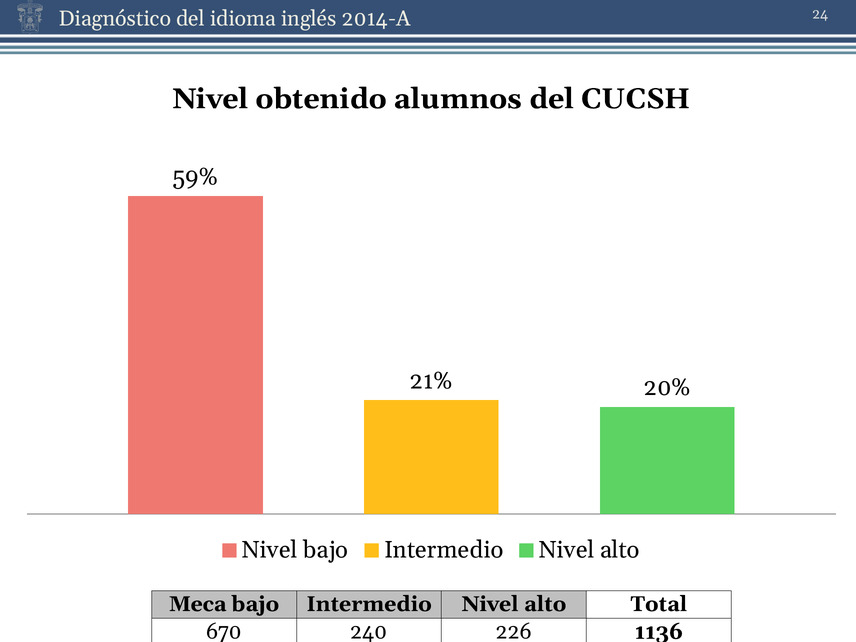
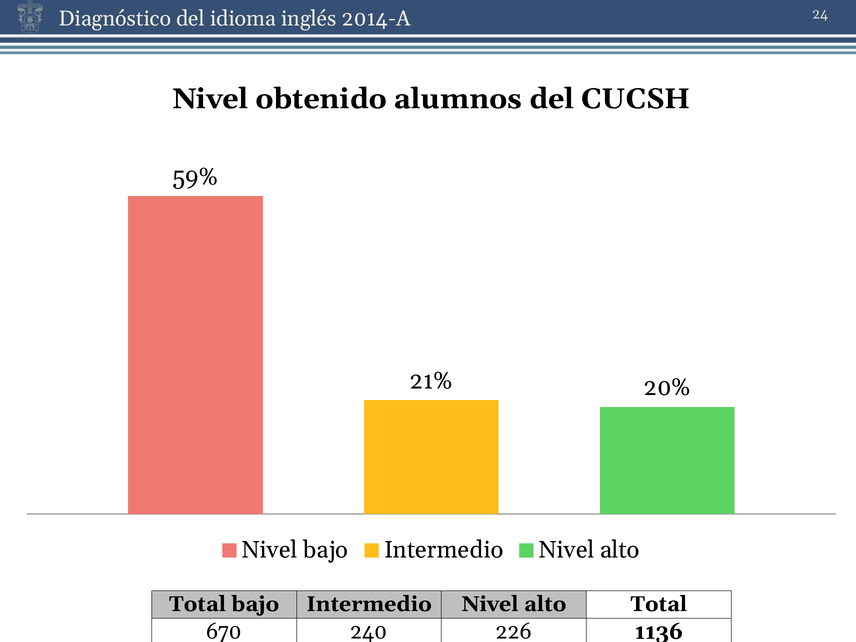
Meca at (198, 604): Meca -> Total
